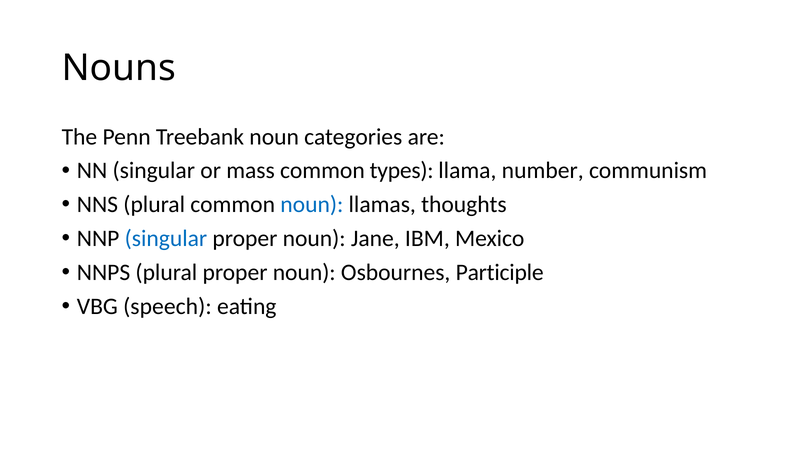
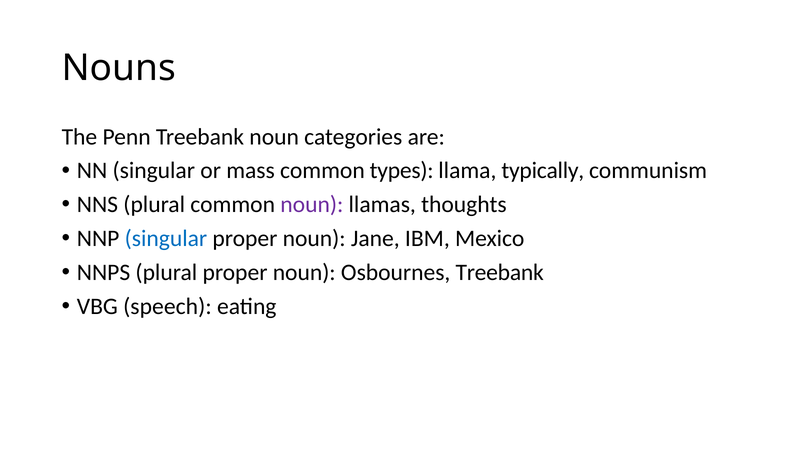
number: number -> typically
noun at (312, 205) colour: blue -> purple
Osbournes Participle: Participle -> Treebank
